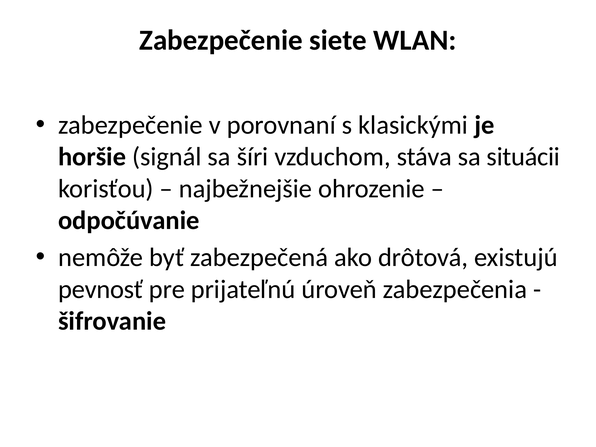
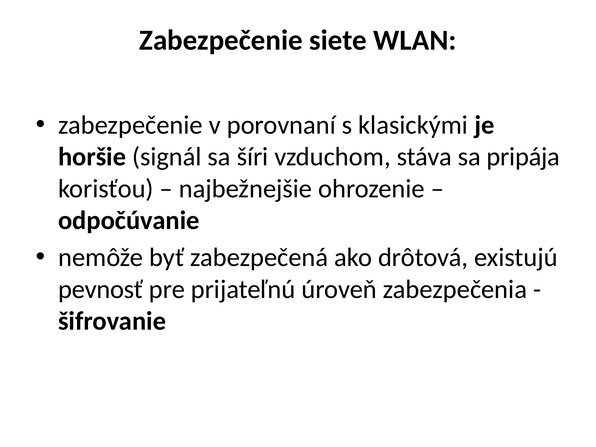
situácii: situácii -> pripája
